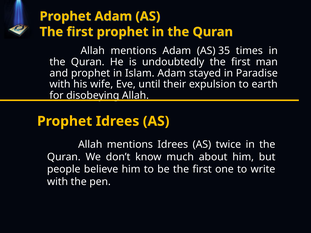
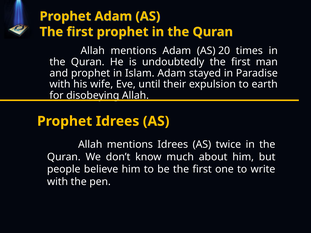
35: 35 -> 20
